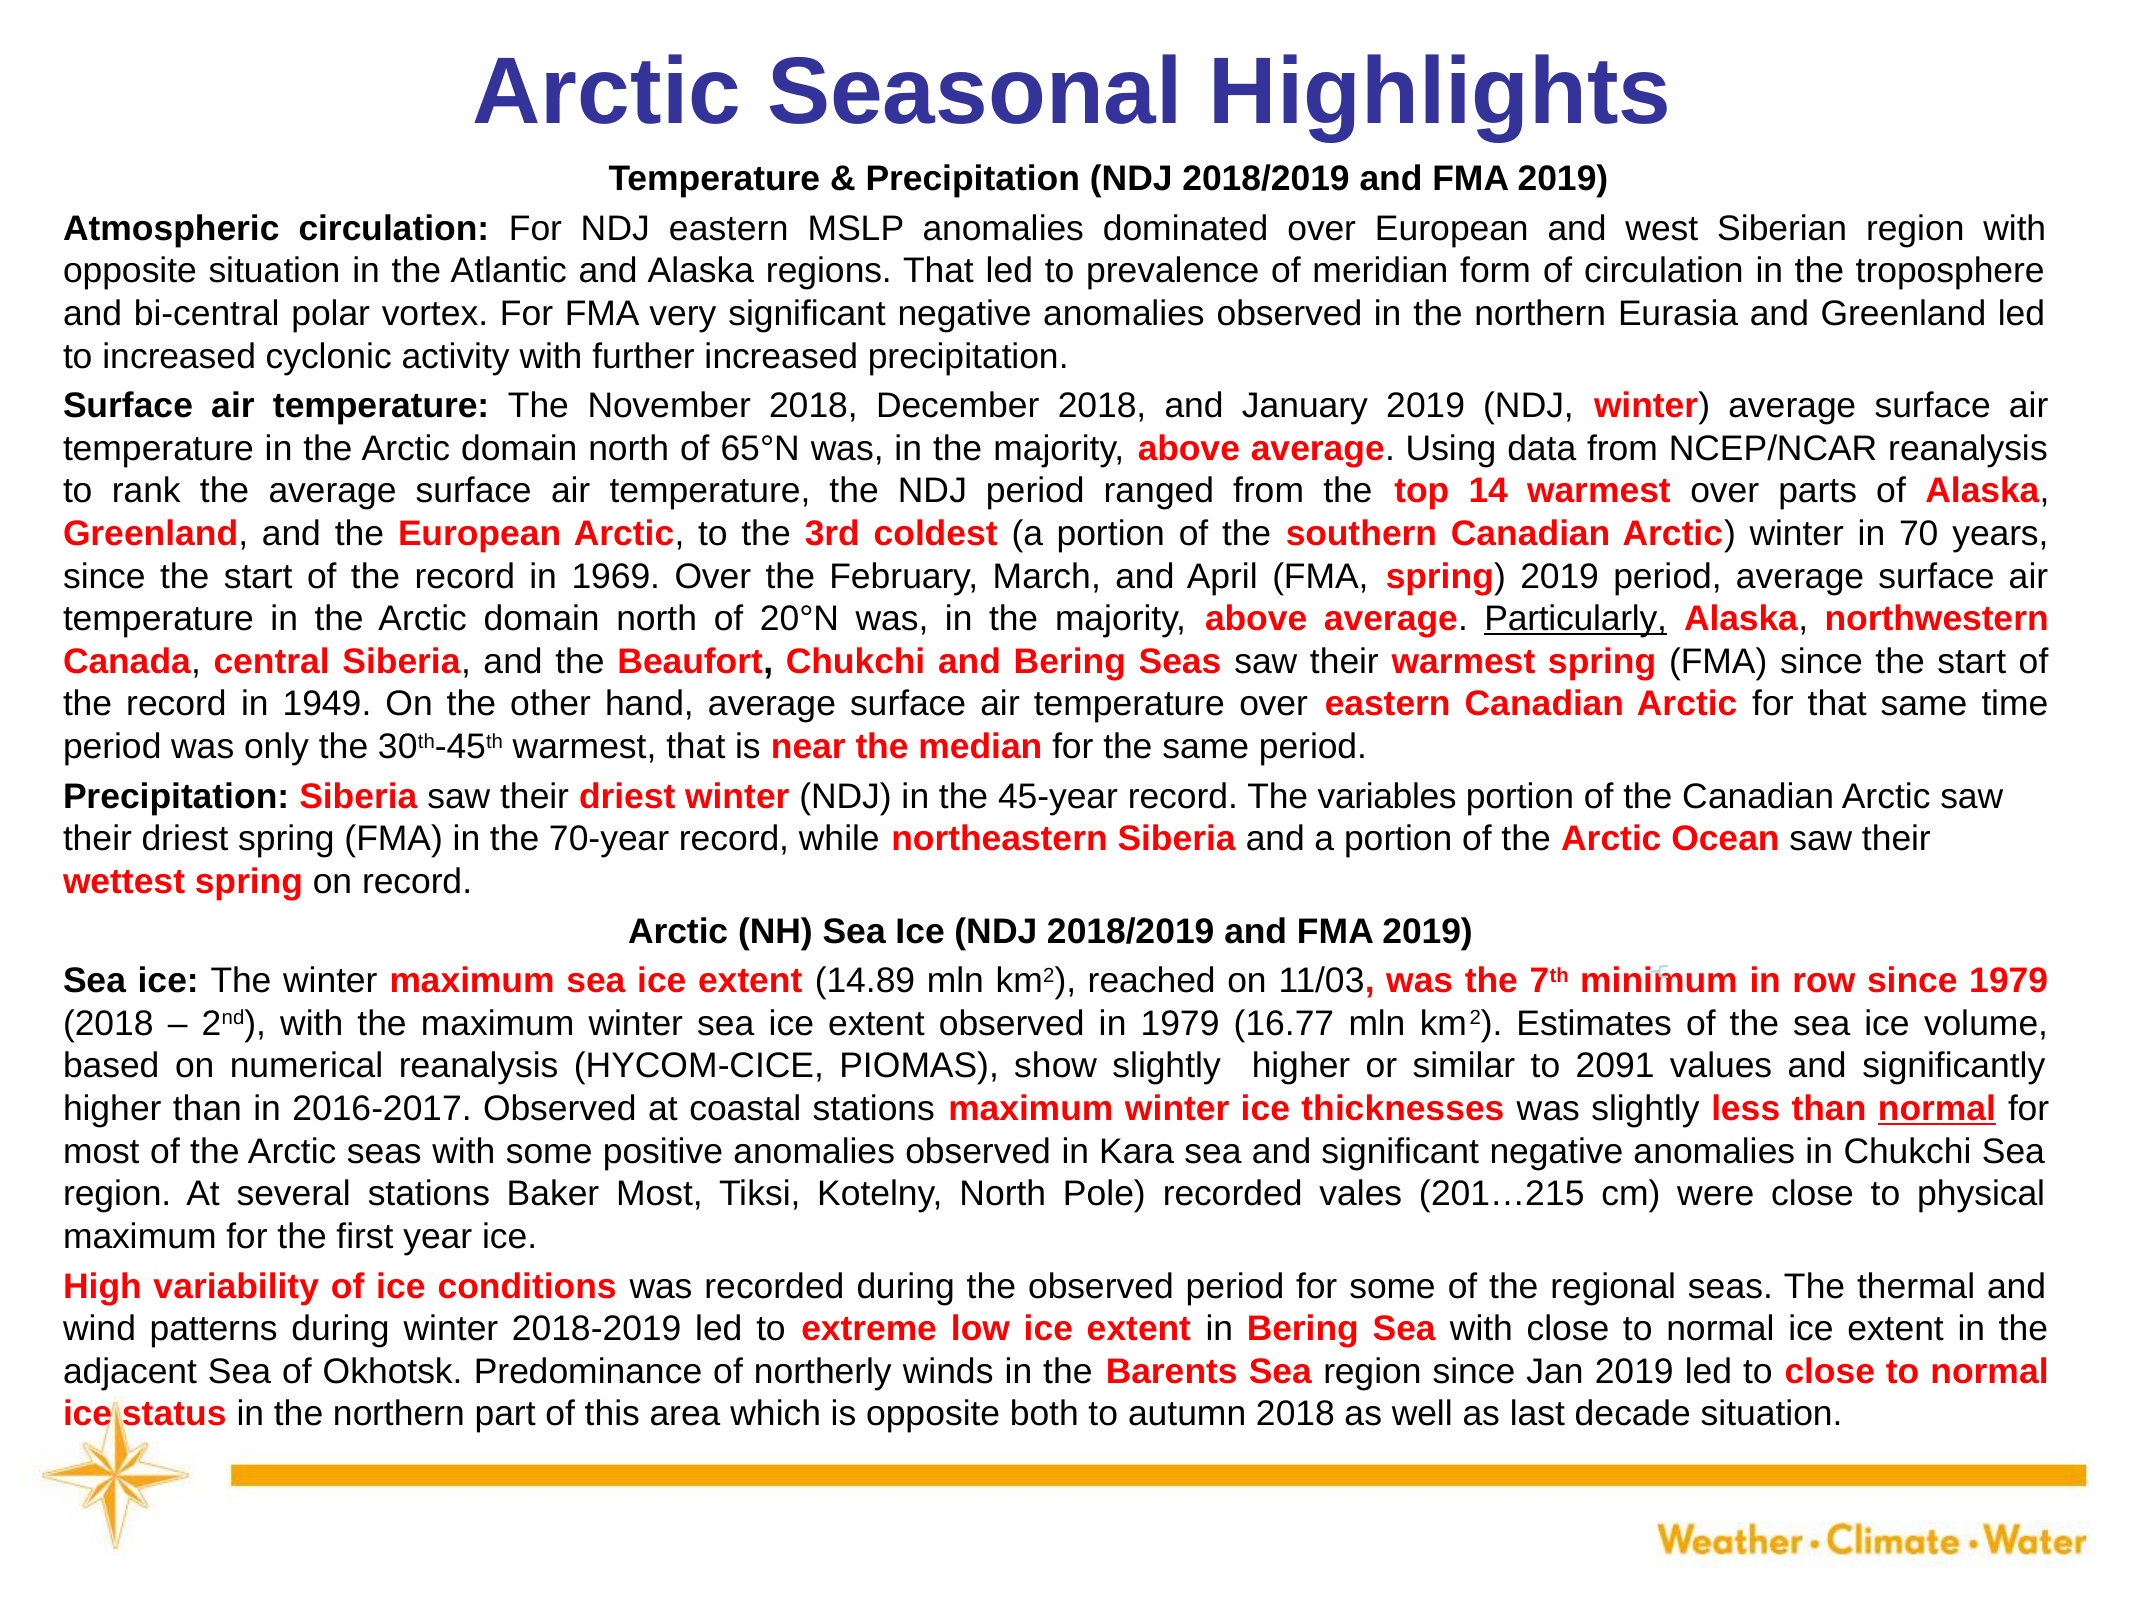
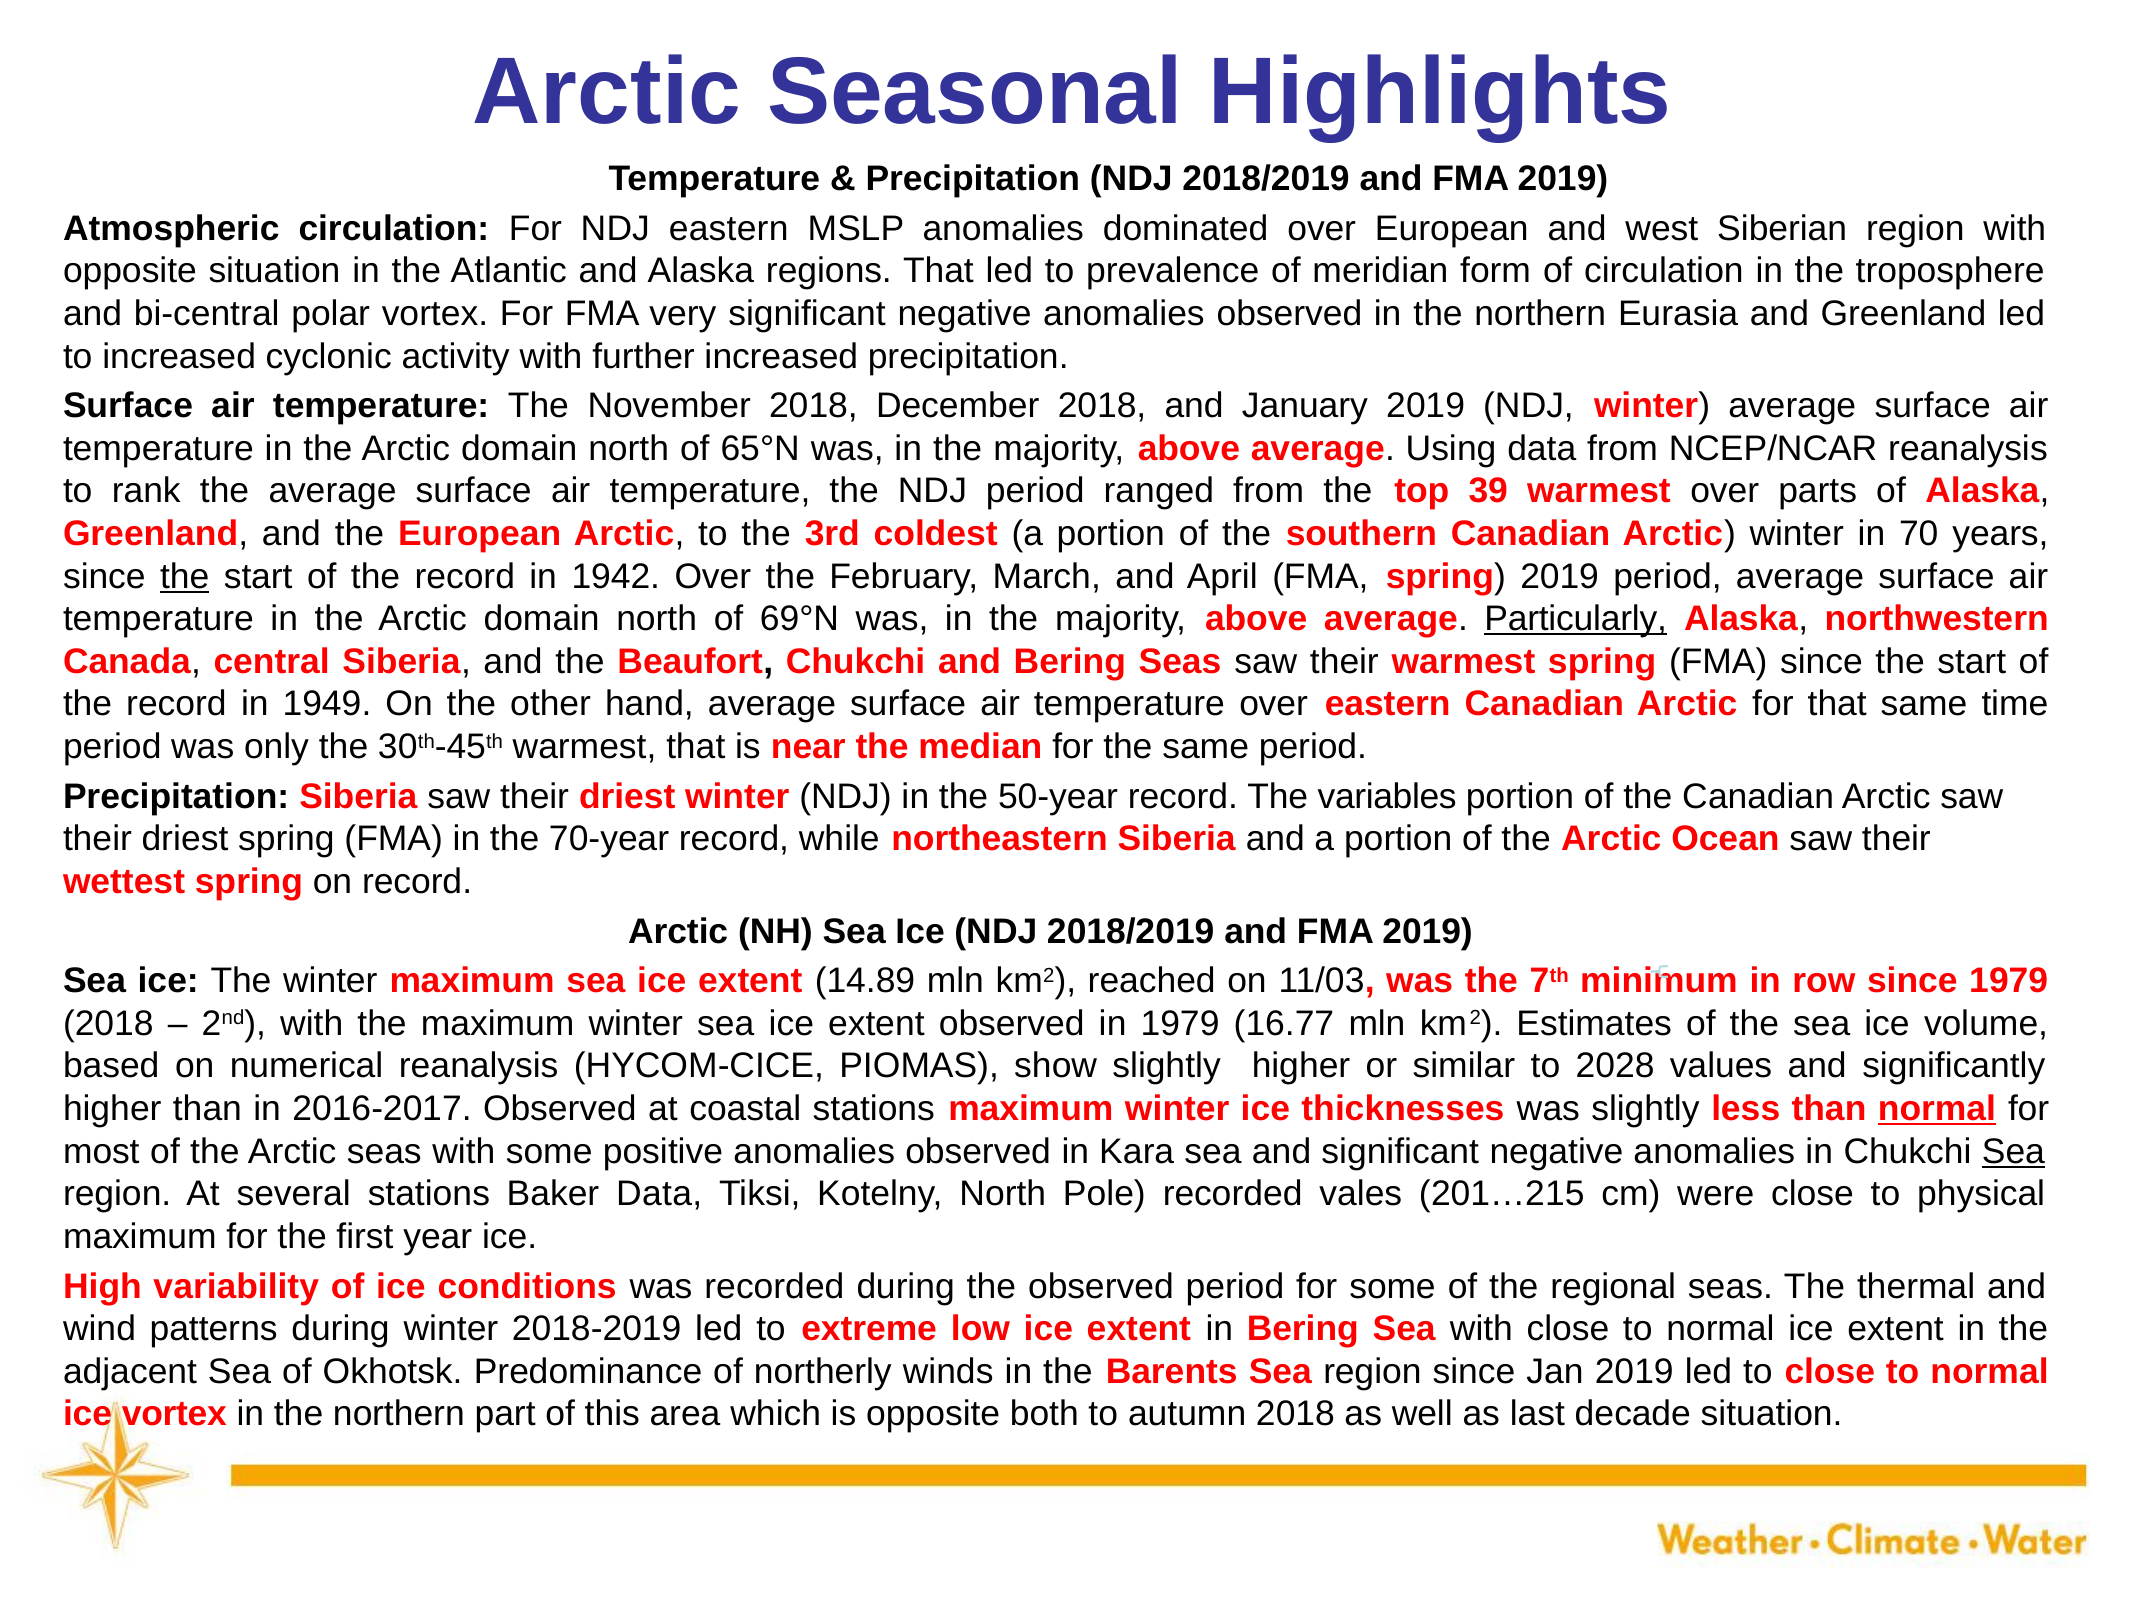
14: 14 -> 39
the at (185, 576) underline: none -> present
1969: 1969 -> 1942
20°N: 20°N -> 69°N
45-year: 45-year -> 50-year
2091: 2091 -> 2028
Sea at (2013, 1151) underline: none -> present
Baker Most: Most -> Data
ice status: status -> vortex
